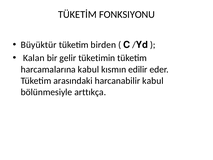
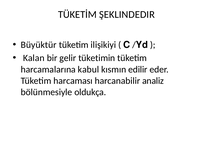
FONKSIYONU: FONKSIYONU -> ŞEKLINDEDIR
birden: birden -> ilişikiyi
arasındaki: arasındaki -> harcaması
harcanabilir kabul: kabul -> analiz
arttıkça: arttıkça -> oldukça
